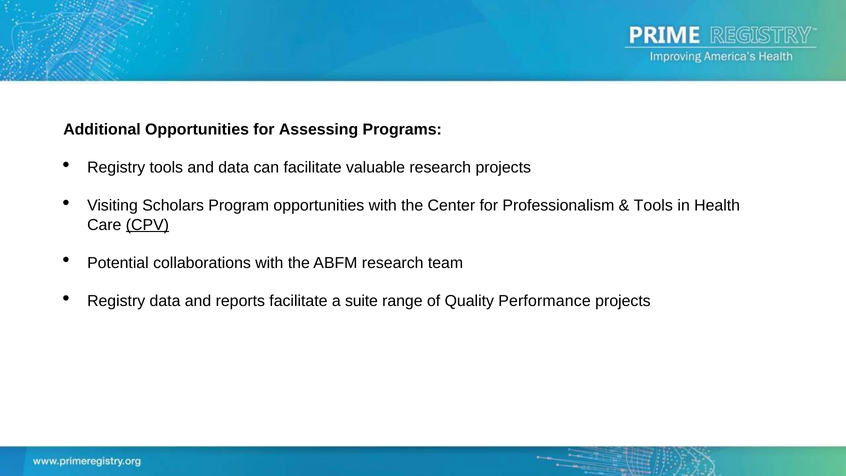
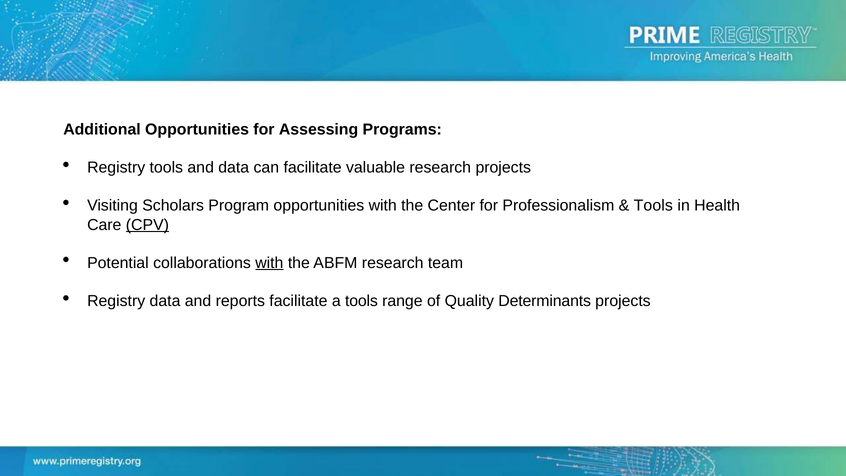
with at (269, 263) underline: none -> present
a suite: suite -> tools
Performance: Performance -> Determinants
